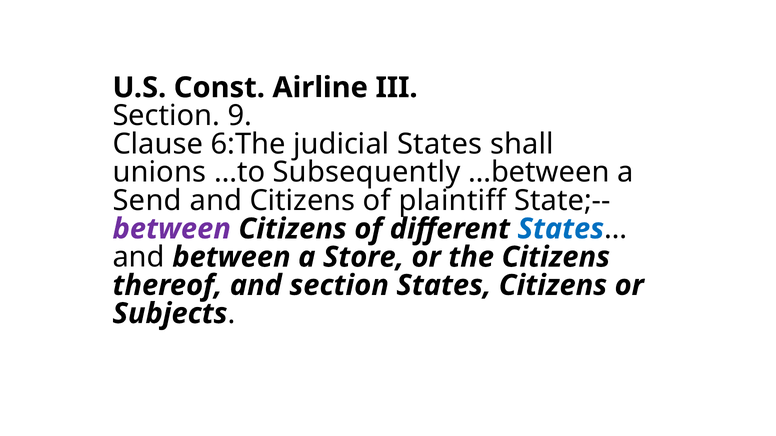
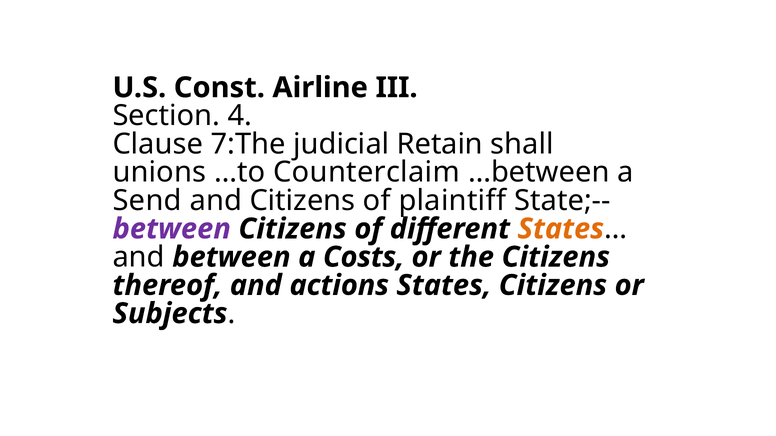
9: 9 -> 4
6:The: 6:The -> 7:The
judicial States: States -> Retain
Subsequently: Subsequently -> Counterclaim
States at (561, 229) colour: blue -> orange
Store: Store -> Costs
and section: section -> actions
